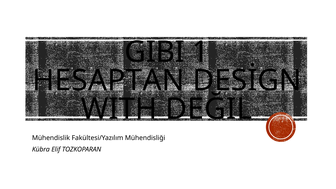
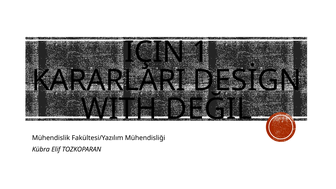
GIBI: GIBI -> IÇIN
HESAPTAN: HESAPTAN -> KARARLARI
